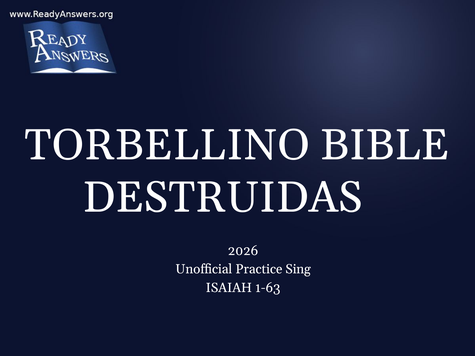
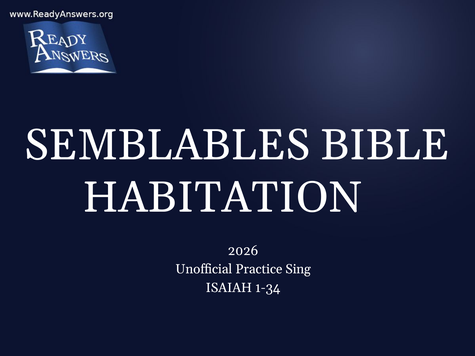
TORBELLINO: TORBELLINO -> SEMBLABLES
DESTRUIDAS: DESTRUIDAS -> HABITATION
1-63: 1-63 -> 1-34
